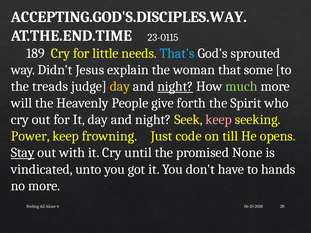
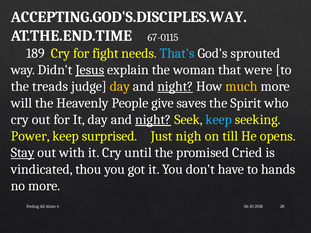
23-0115: 23-0115 -> 67-0115
little: little -> fight
Jesus underline: none -> present
some: some -> were
much colour: light green -> yellow
forth: forth -> saves
night at (153, 120) underline: none -> present
keep at (219, 120) colour: pink -> light blue
frowning: frowning -> surprised
code: code -> nigh
None: None -> Cried
unto: unto -> thou
